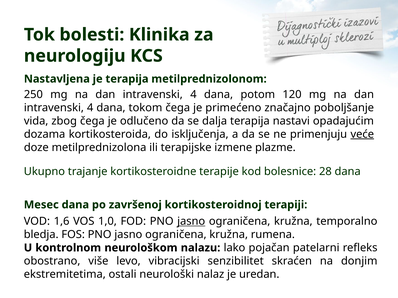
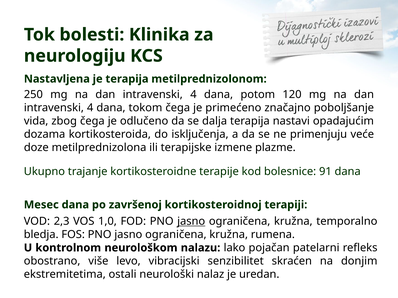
veće underline: present -> none
28: 28 -> 91
1,6: 1,6 -> 2,3
